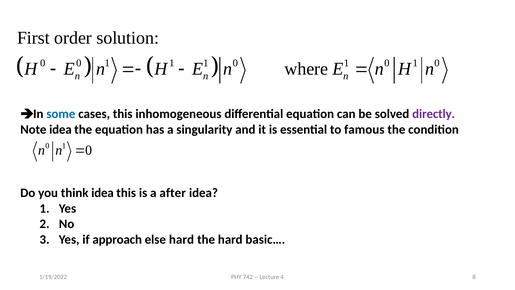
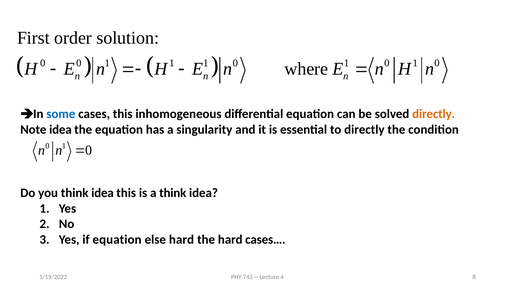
directly at (434, 114) colour: purple -> orange
to famous: famous -> directly
a after: after -> think
if approach: approach -> equation
basic…: basic… -> cases…
